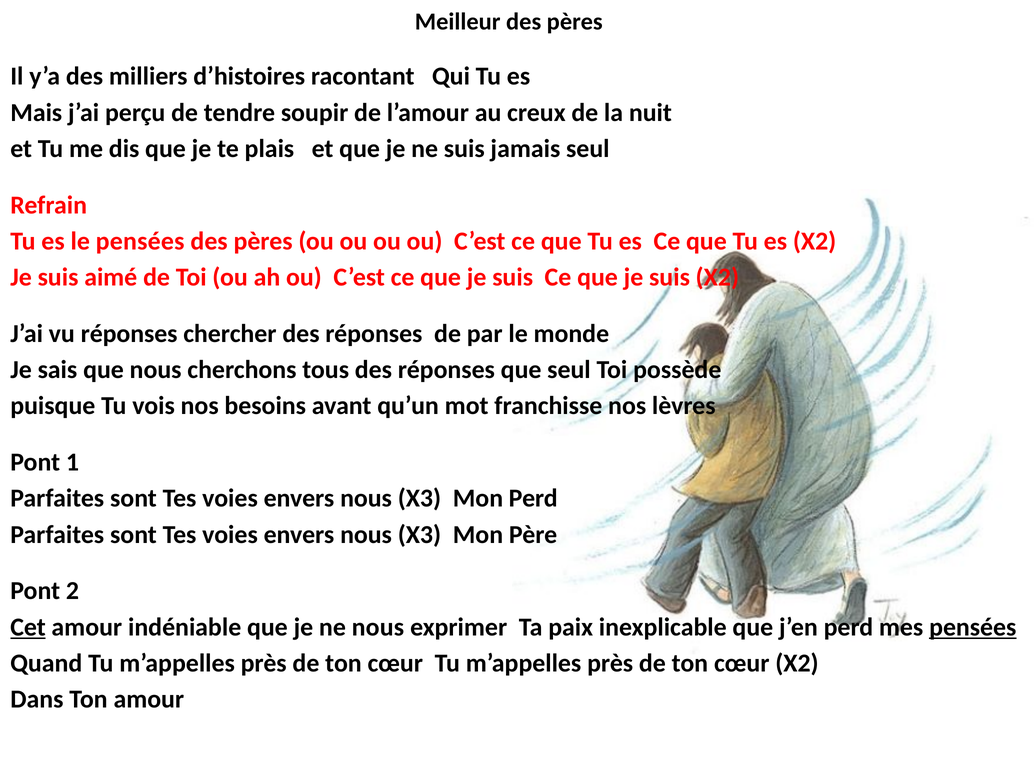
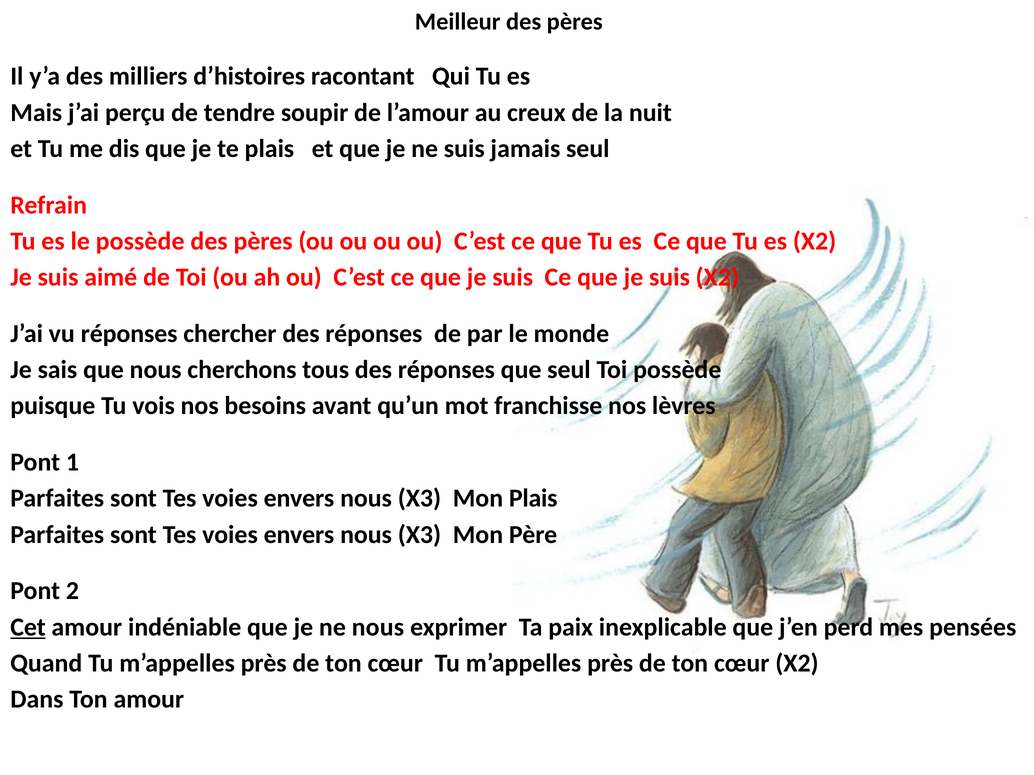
le pensées: pensées -> possède
Mon Perd: Perd -> Plais
pensées at (973, 627) underline: present -> none
